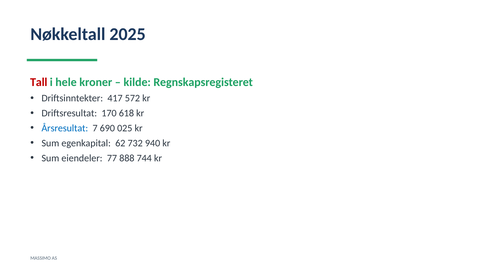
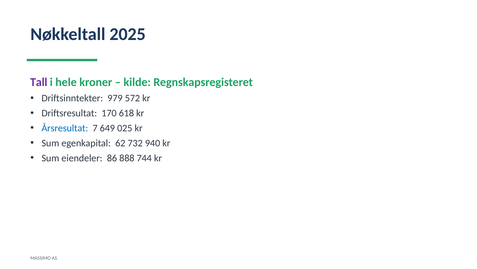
Tall colour: red -> purple
417: 417 -> 979
690: 690 -> 649
77: 77 -> 86
